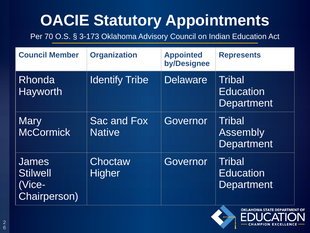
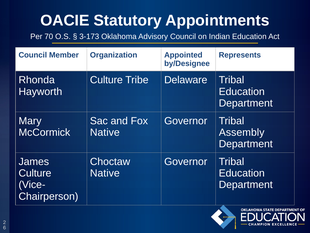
Identify at (106, 80): Identify -> Culture
Stilwell at (35, 173): Stilwell -> Culture
Higher at (105, 173): Higher -> Native
